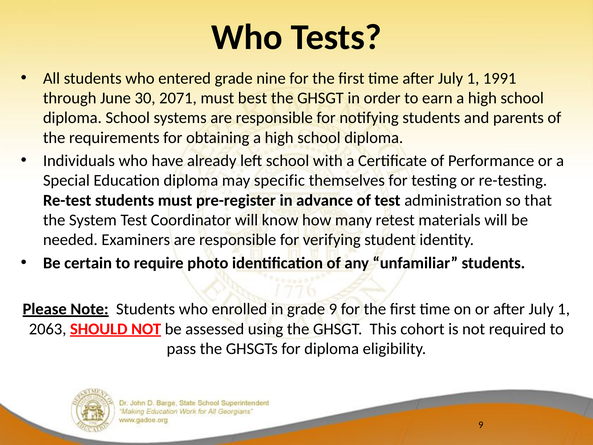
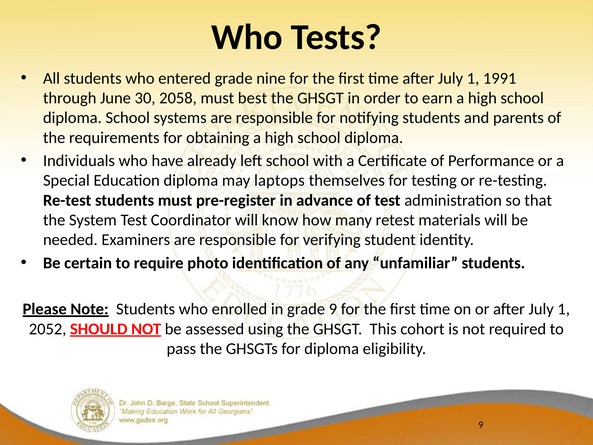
2071: 2071 -> 2058
specific: specific -> laptops
2063: 2063 -> 2052
